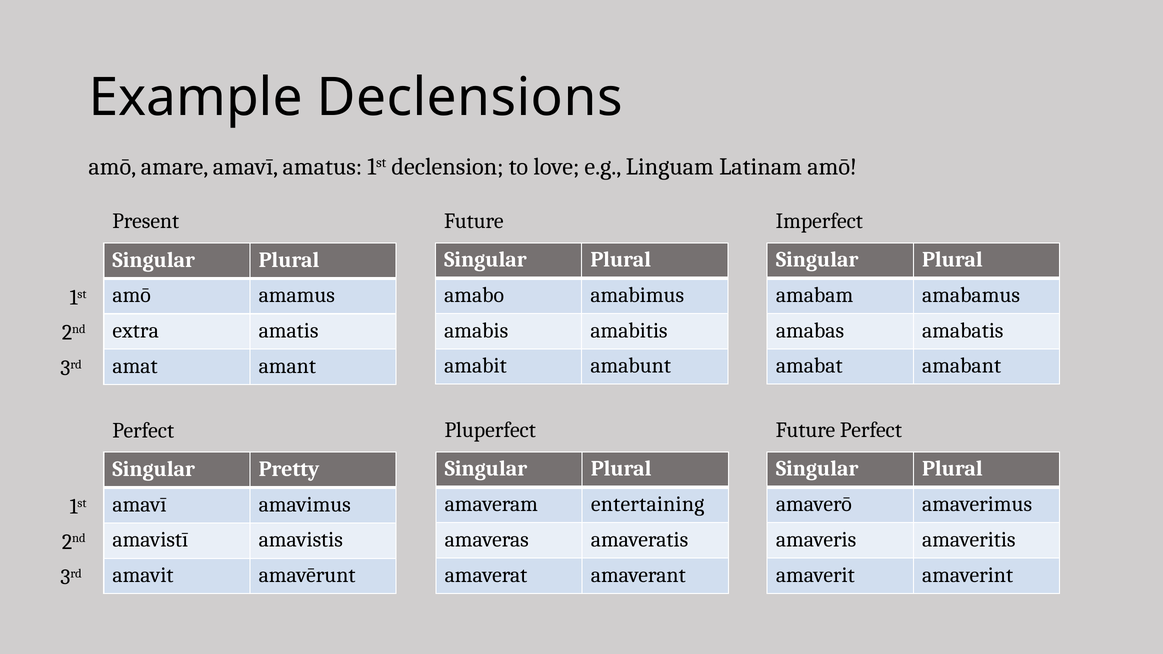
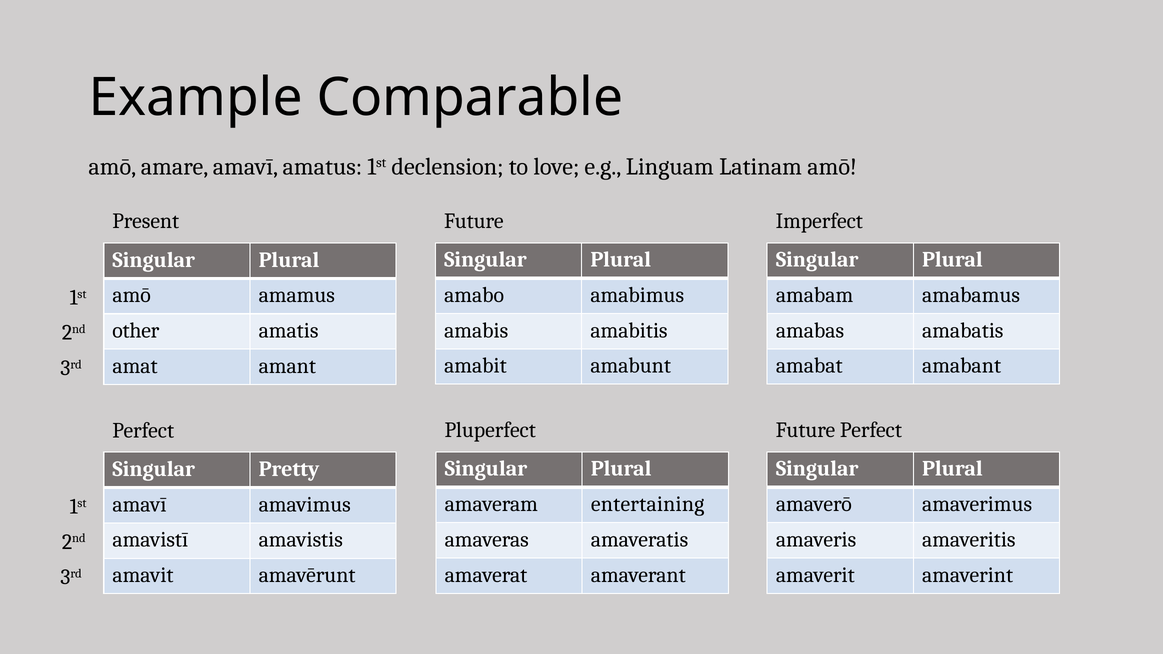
Declensions: Declensions -> Comparable
extra: extra -> other
